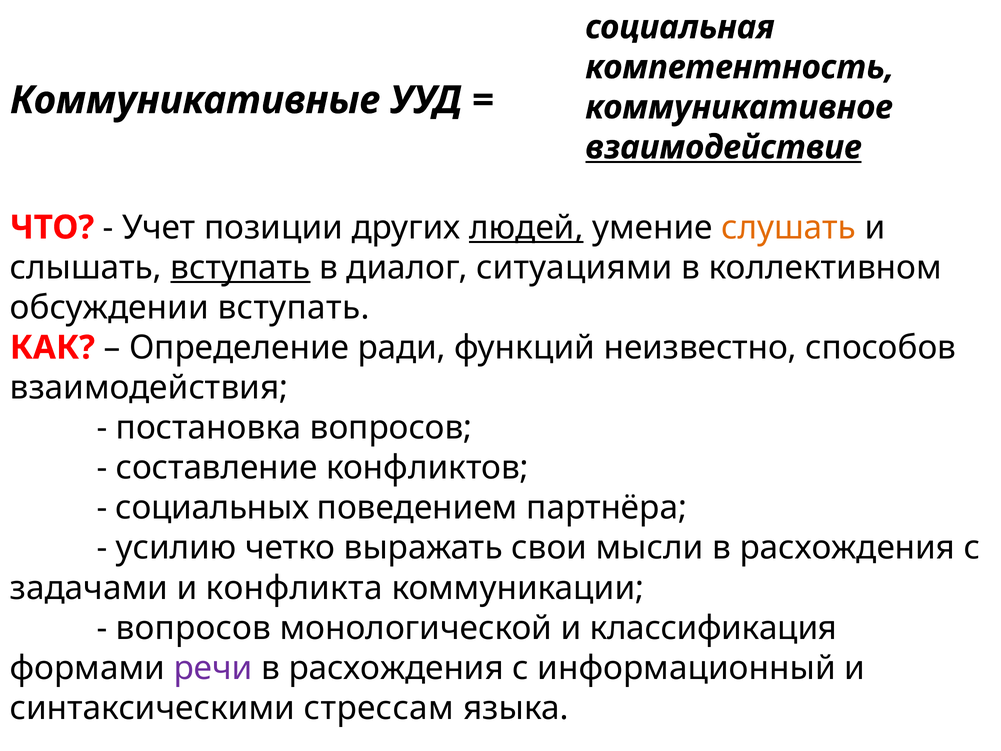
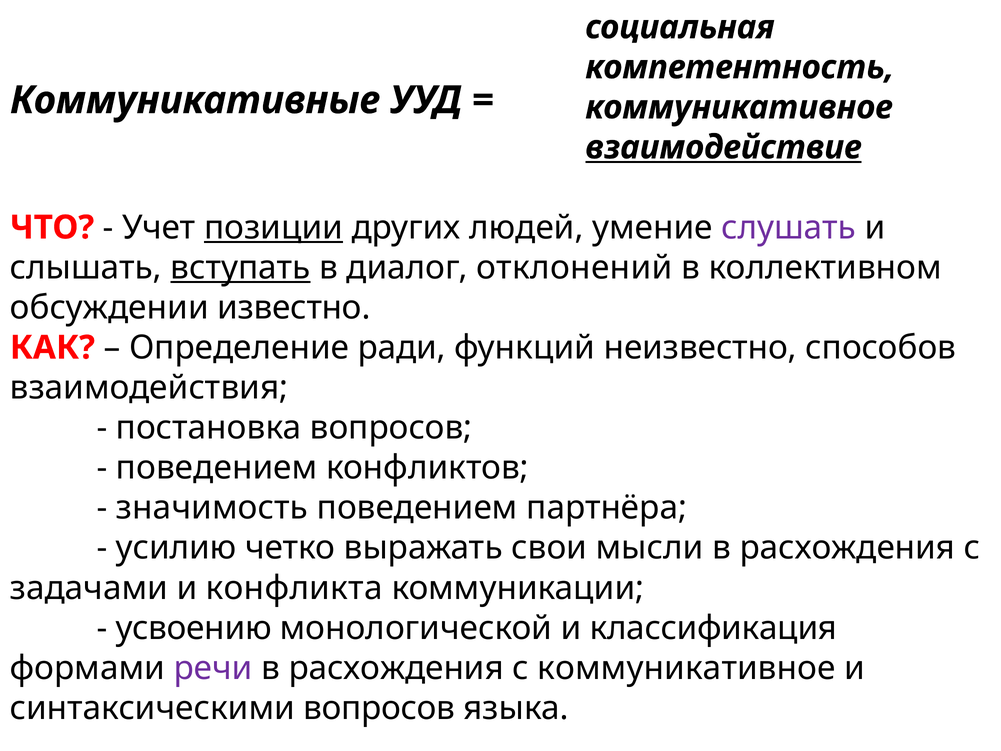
позиции underline: none -> present
людей underline: present -> none
слушать colour: orange -> purple
ситуациями: ситуациями -> отклонений
обсуждении вступать: вступать -> известно
составление at (217, 468): составление -> поведением
социальных: социальных -> значимость
вопросов at (193, 628): вопросов -> усвоению
с информационный: информационный -> коммуникативное
синтаксическими стрессам: стрессам -> вопросов
